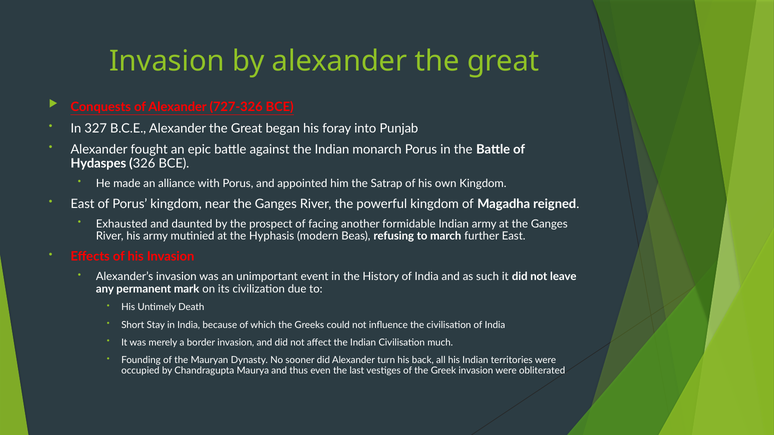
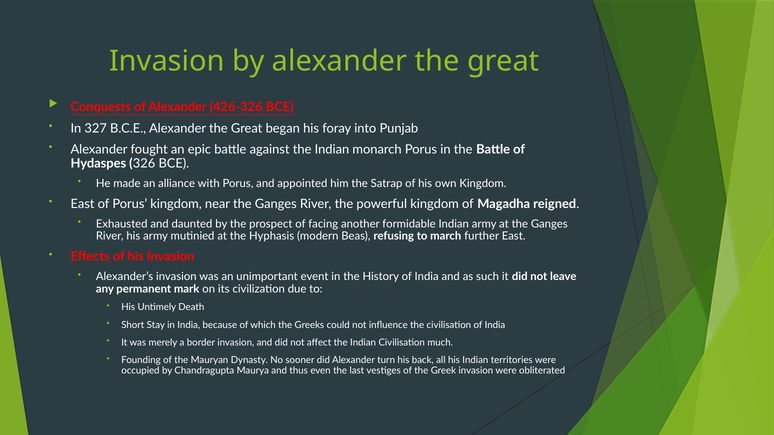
727-326: 727-326 -> 426-326
